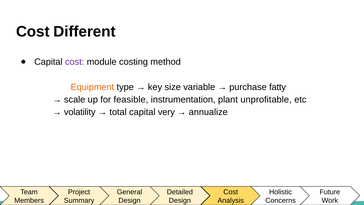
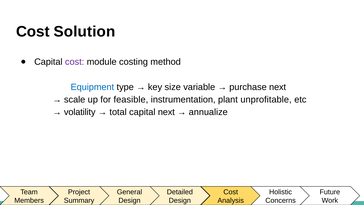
Different: Different -> Solution
Equipment colour: orange -> blue
purchase fatty: fatty -> next
capital very: very -> next
